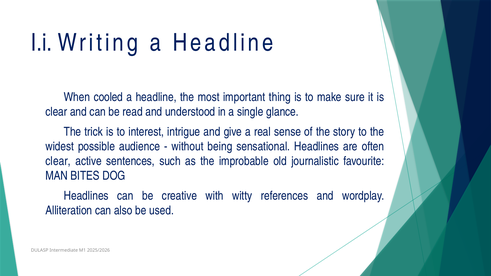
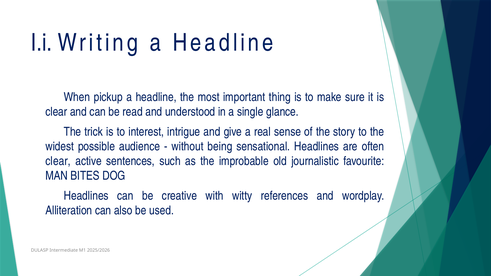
cooled: cooled -> pickup
